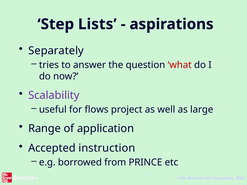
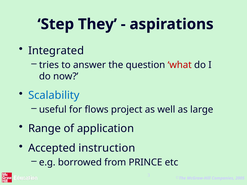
Lists: Lists -> They
Separately: Separately -> Integrated
Scalability colour: purple -> blue
